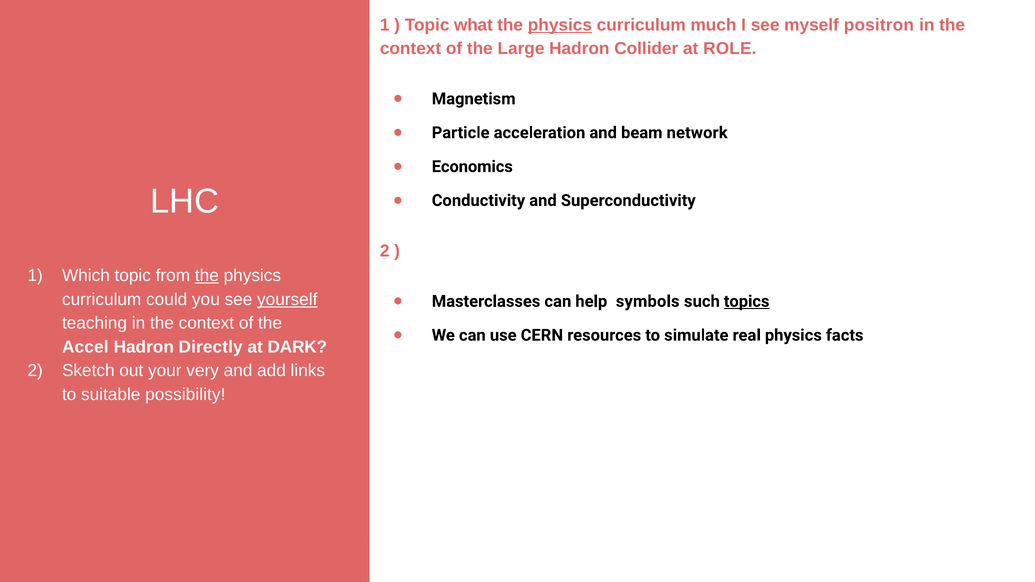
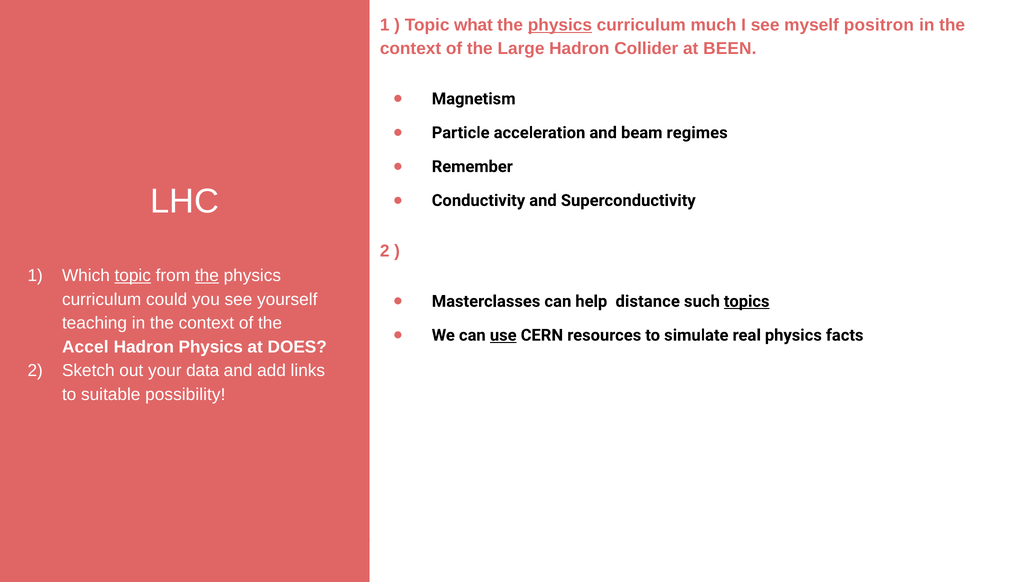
ROLE: ROLE -> BEEN
network: network -> regimes
Economics: Economics -> Remember
topic at (133, 276) underline: none -> present
yourself underline: present -> none
symbols: symbols -> distance
use underline: none -> present
Hadron Directly: Directly -> Physics
DARK: DARK -> DOES
very: very -> data
